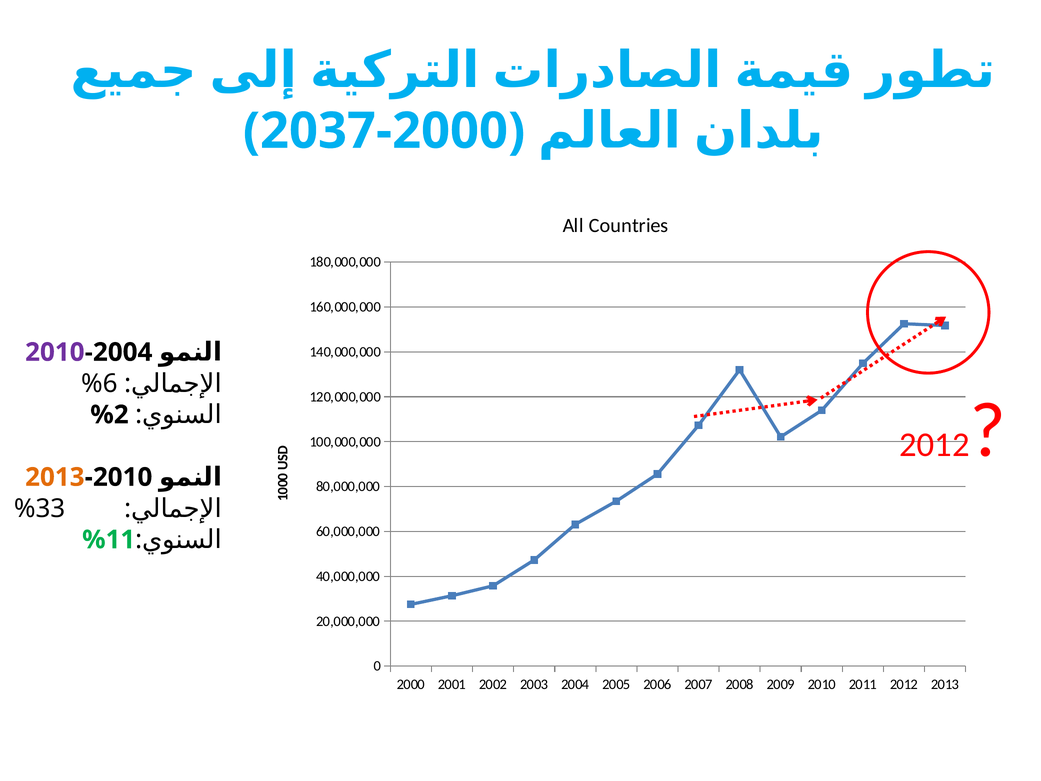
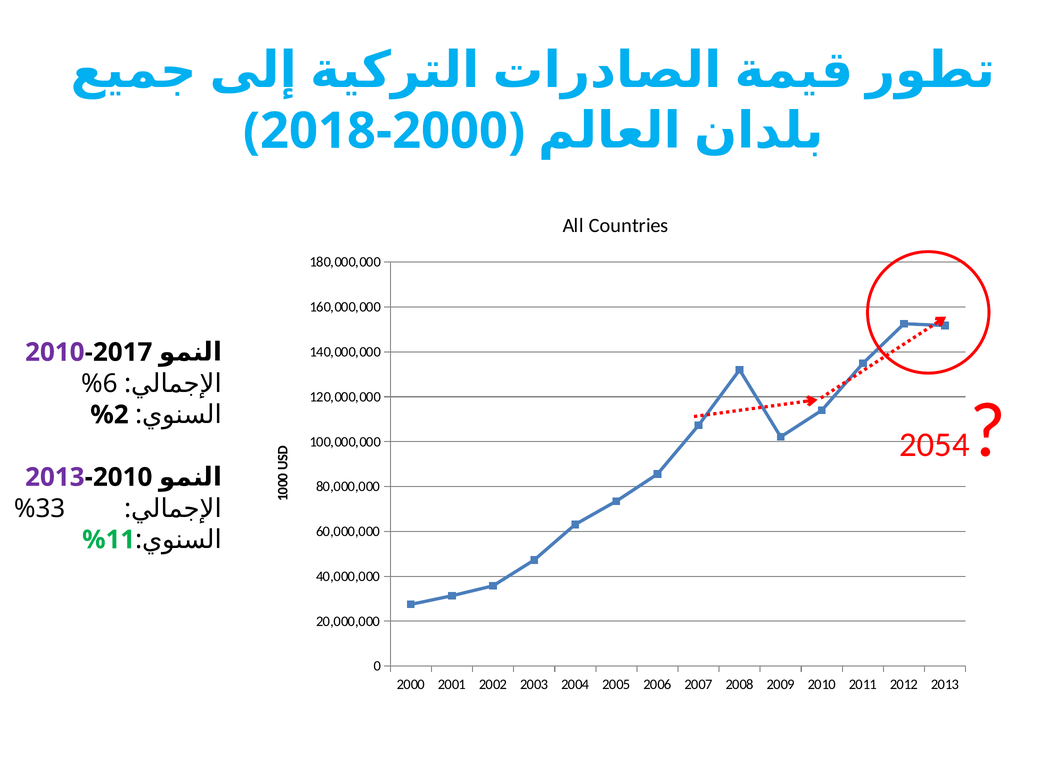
2037: 2037 -> 2018
2004 at (123, 352): 2004 -> 2017
2012 at (934, 445): 2012 -> 2054
2013 at (55, 477) colour: orange -> purple
